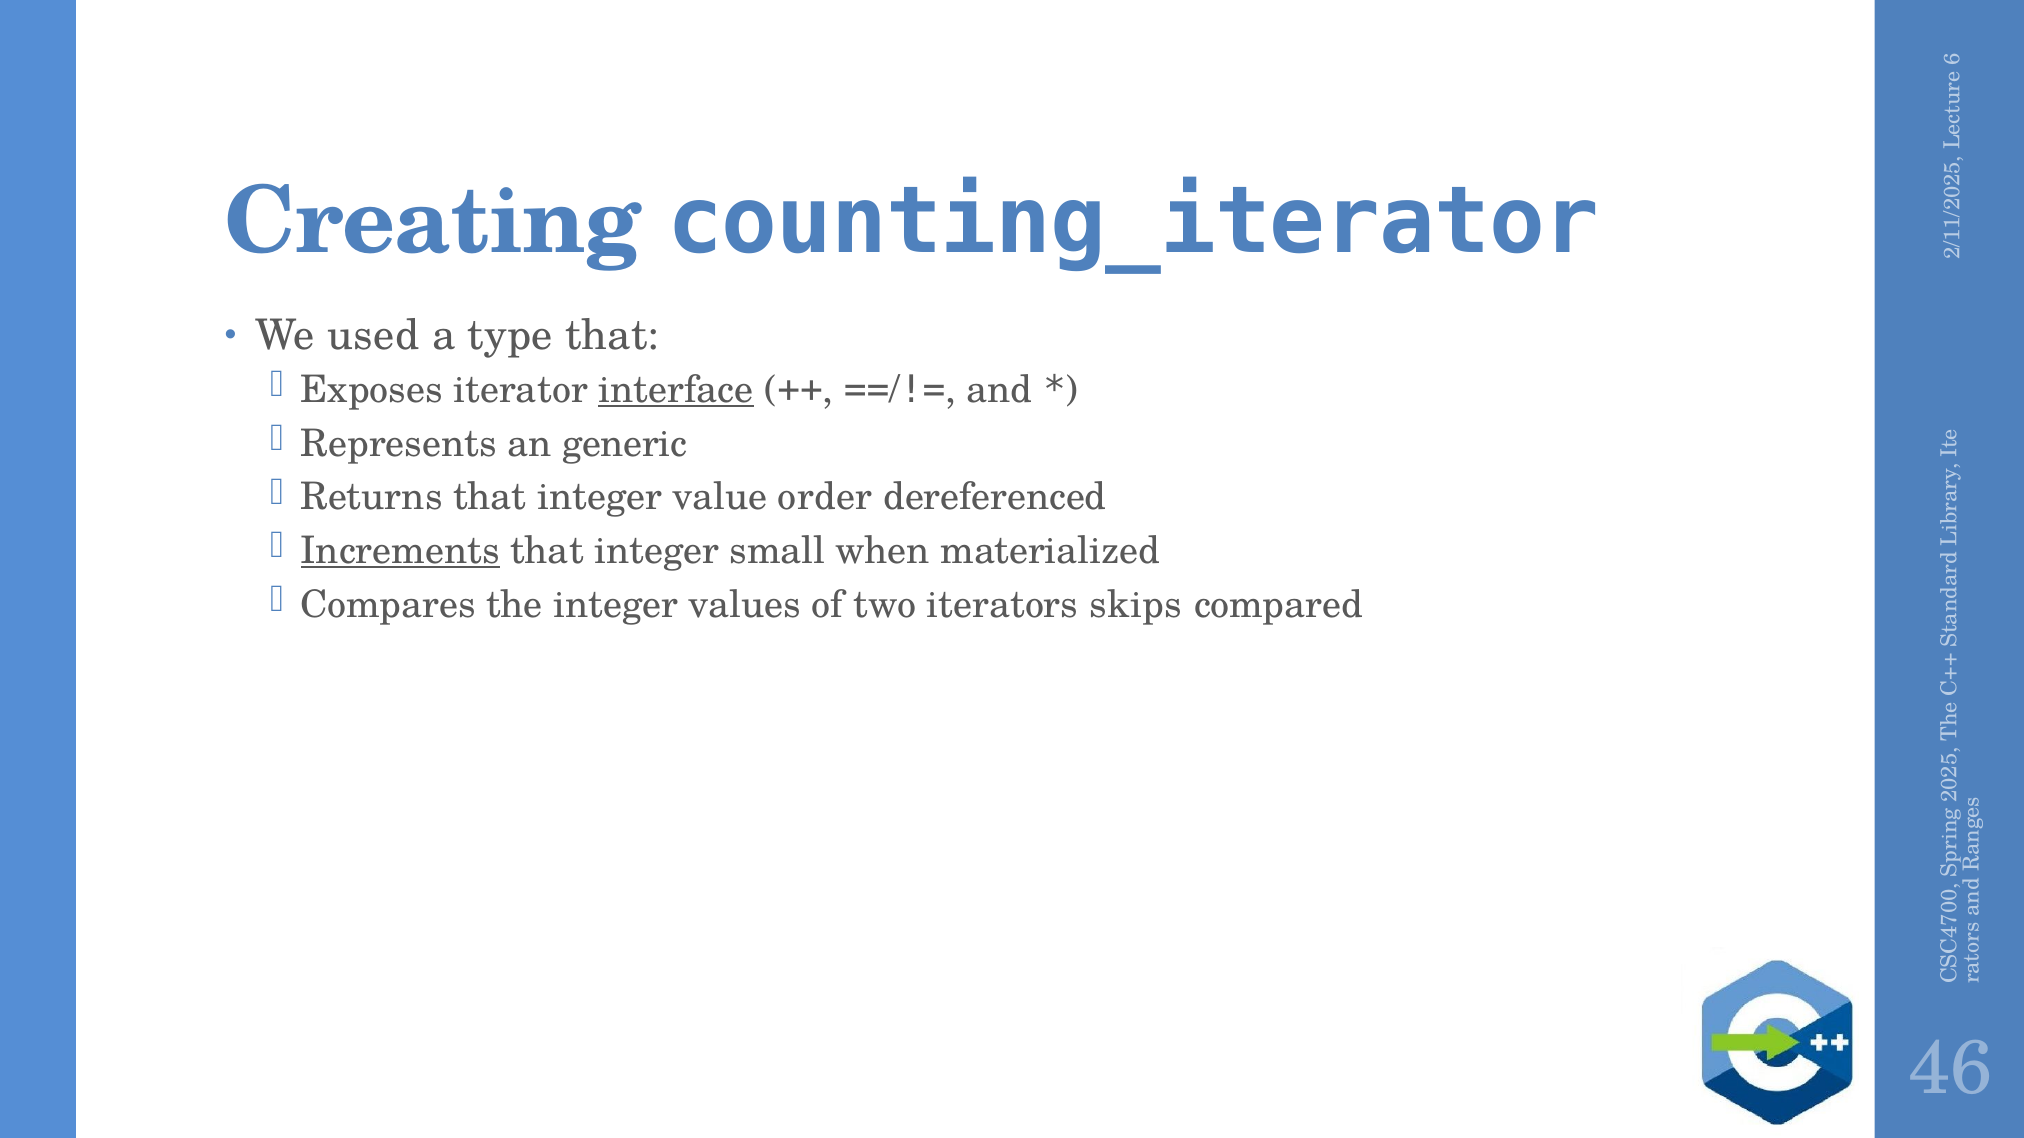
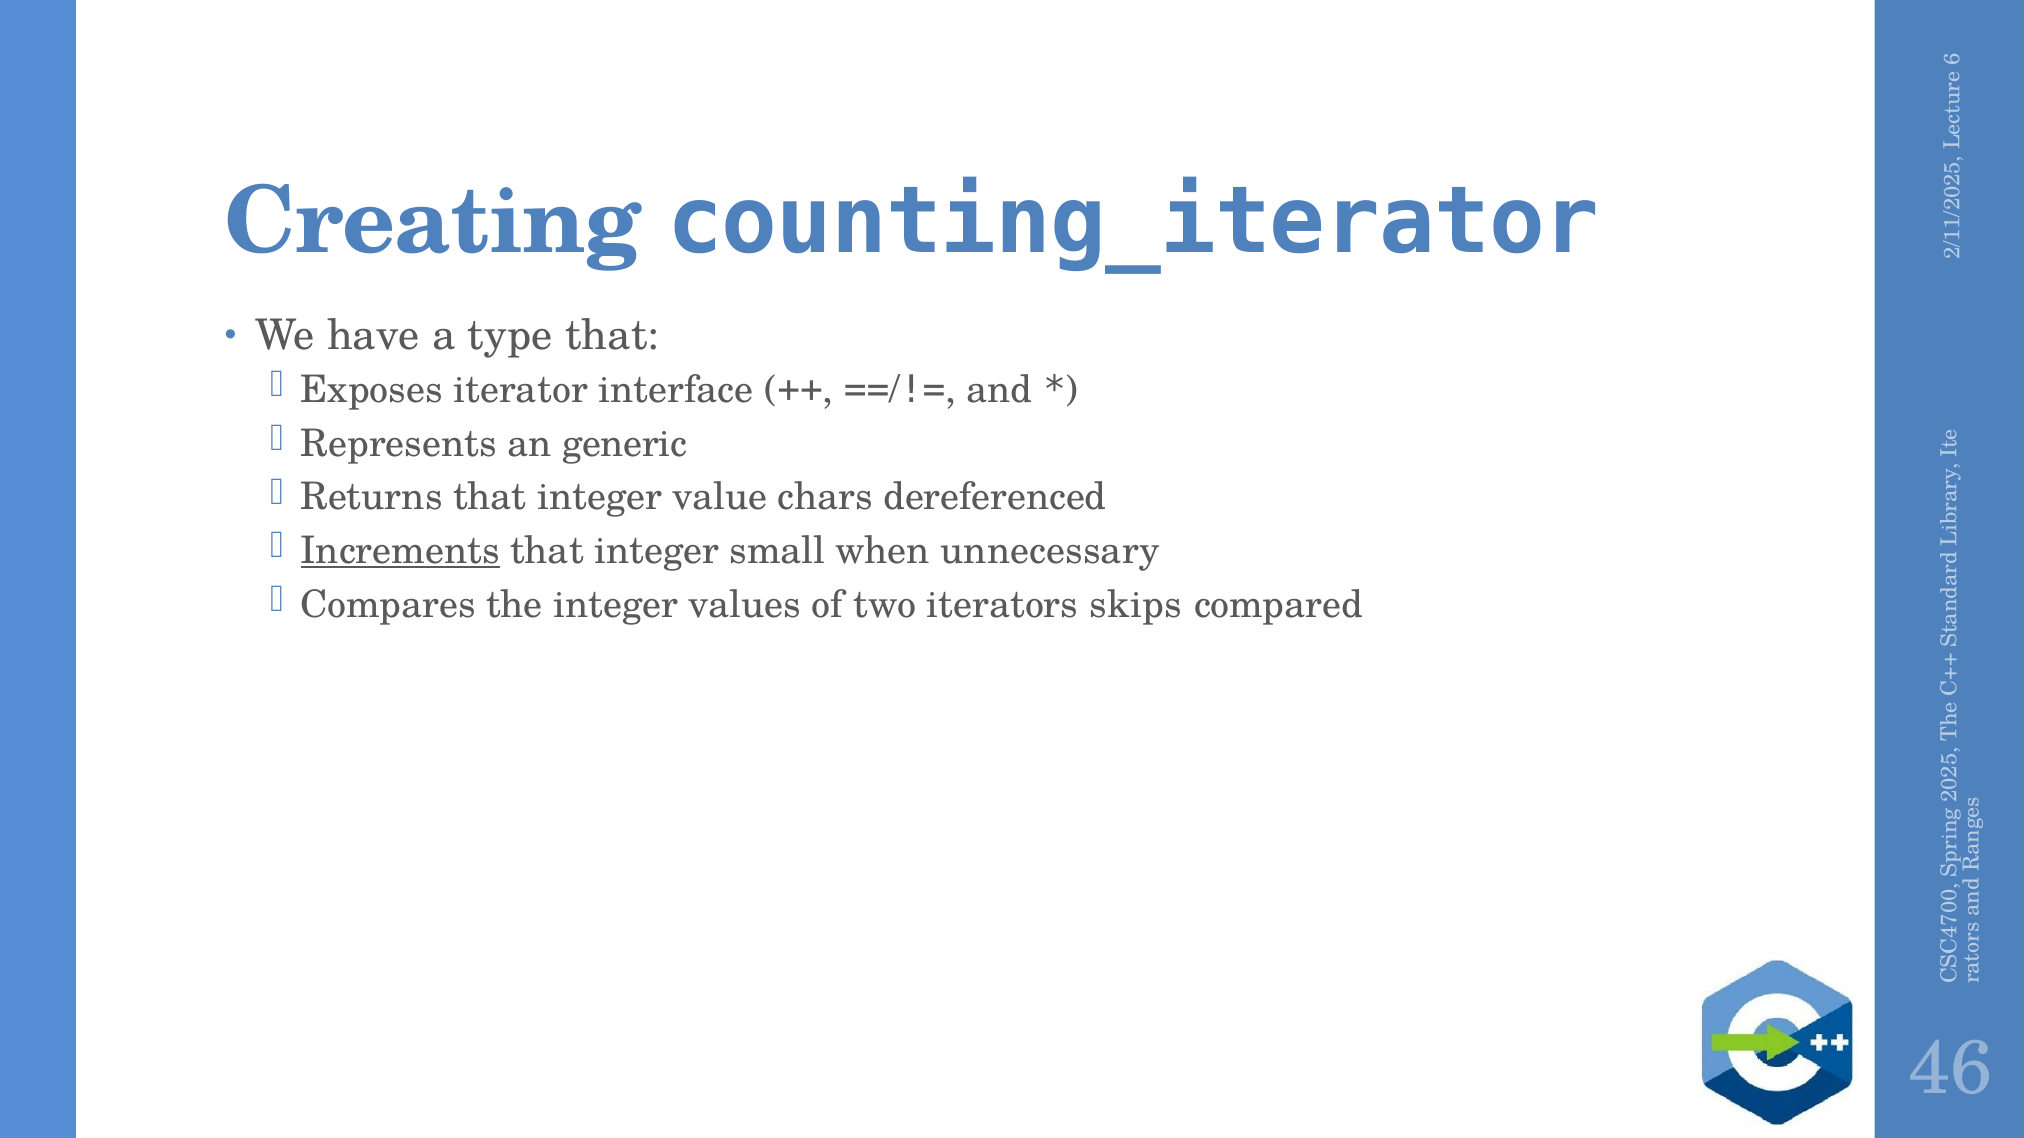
used: used -> have
interface underline: present -> none
order: order -> chars
materialized: materialized -> unnecessary
